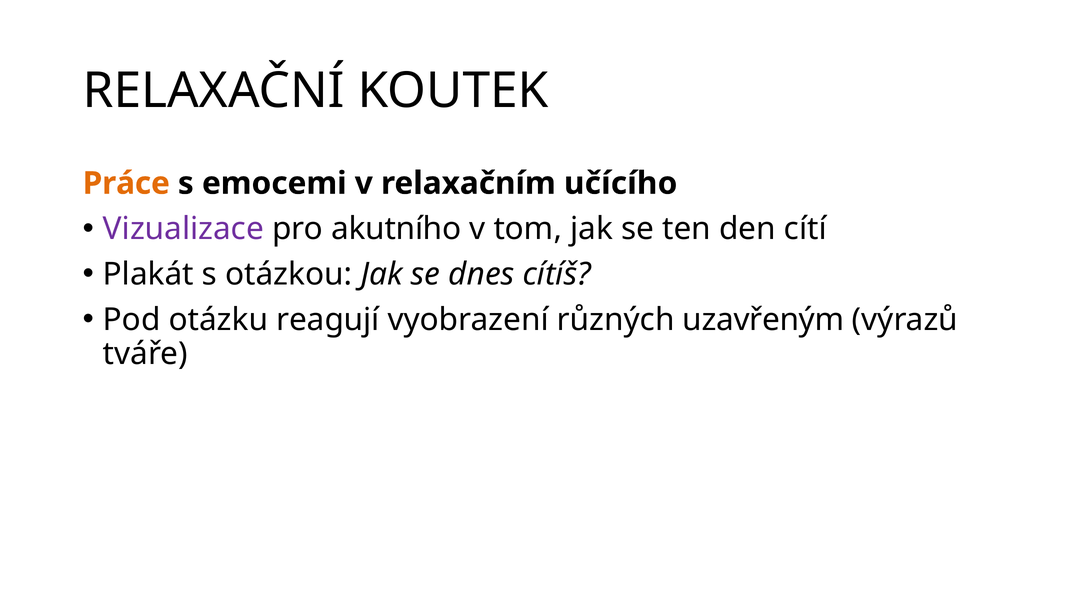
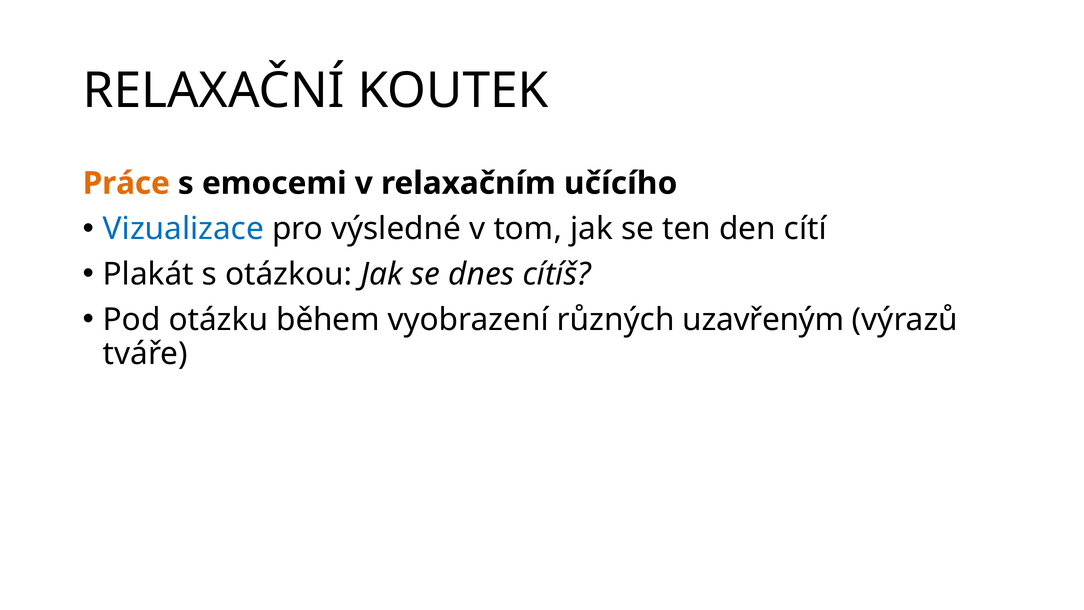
Vizualizace colour: purple -> blue
akutního: akutního -> výsledné
reagují: reagují -> během
